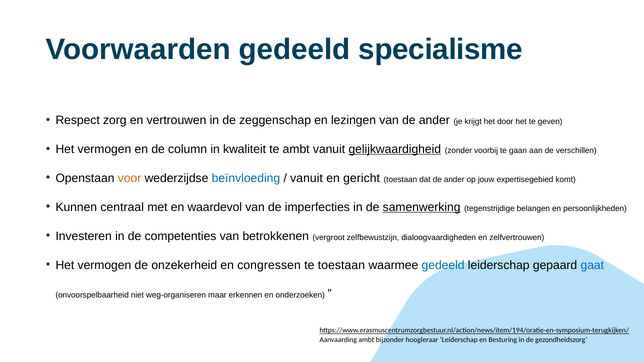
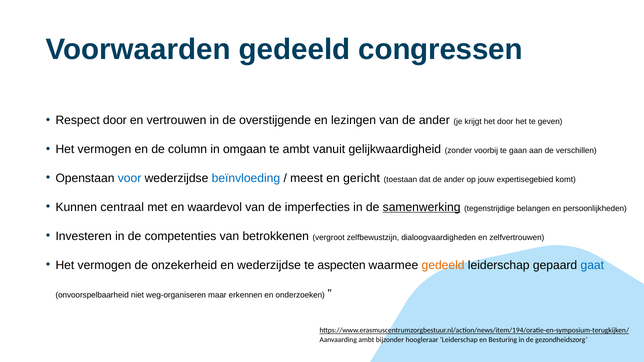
specialisme: specialisme -> congressen
Respect zorg: zorg -> door
zeggenschap: zeggenschap -> overstijgende
kwaliteit: kwaliteit -> omgaan
gelijkwaardigheid underline: present -> none
voor colour: orange -> blue
vanuit at (307, 178): vanuit -> meest
en congressen: congressen -> wederzijdse
te toestaan: toestaan -> aspecten
gedeeld at (443, 265) colour: blue -> orange
